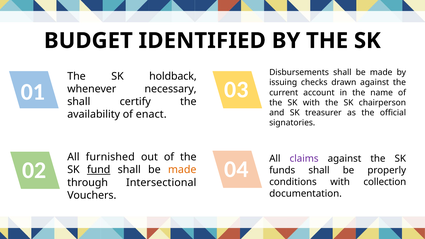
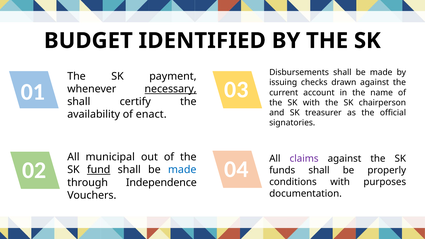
holdback: holdback -> payment
necessary underline: none -> present
furnished: furnished -> municipal
made at (182, 170) colour: orange -> blue
collection: collection -> purposes
Intersectional: Intersectional -> Independence
